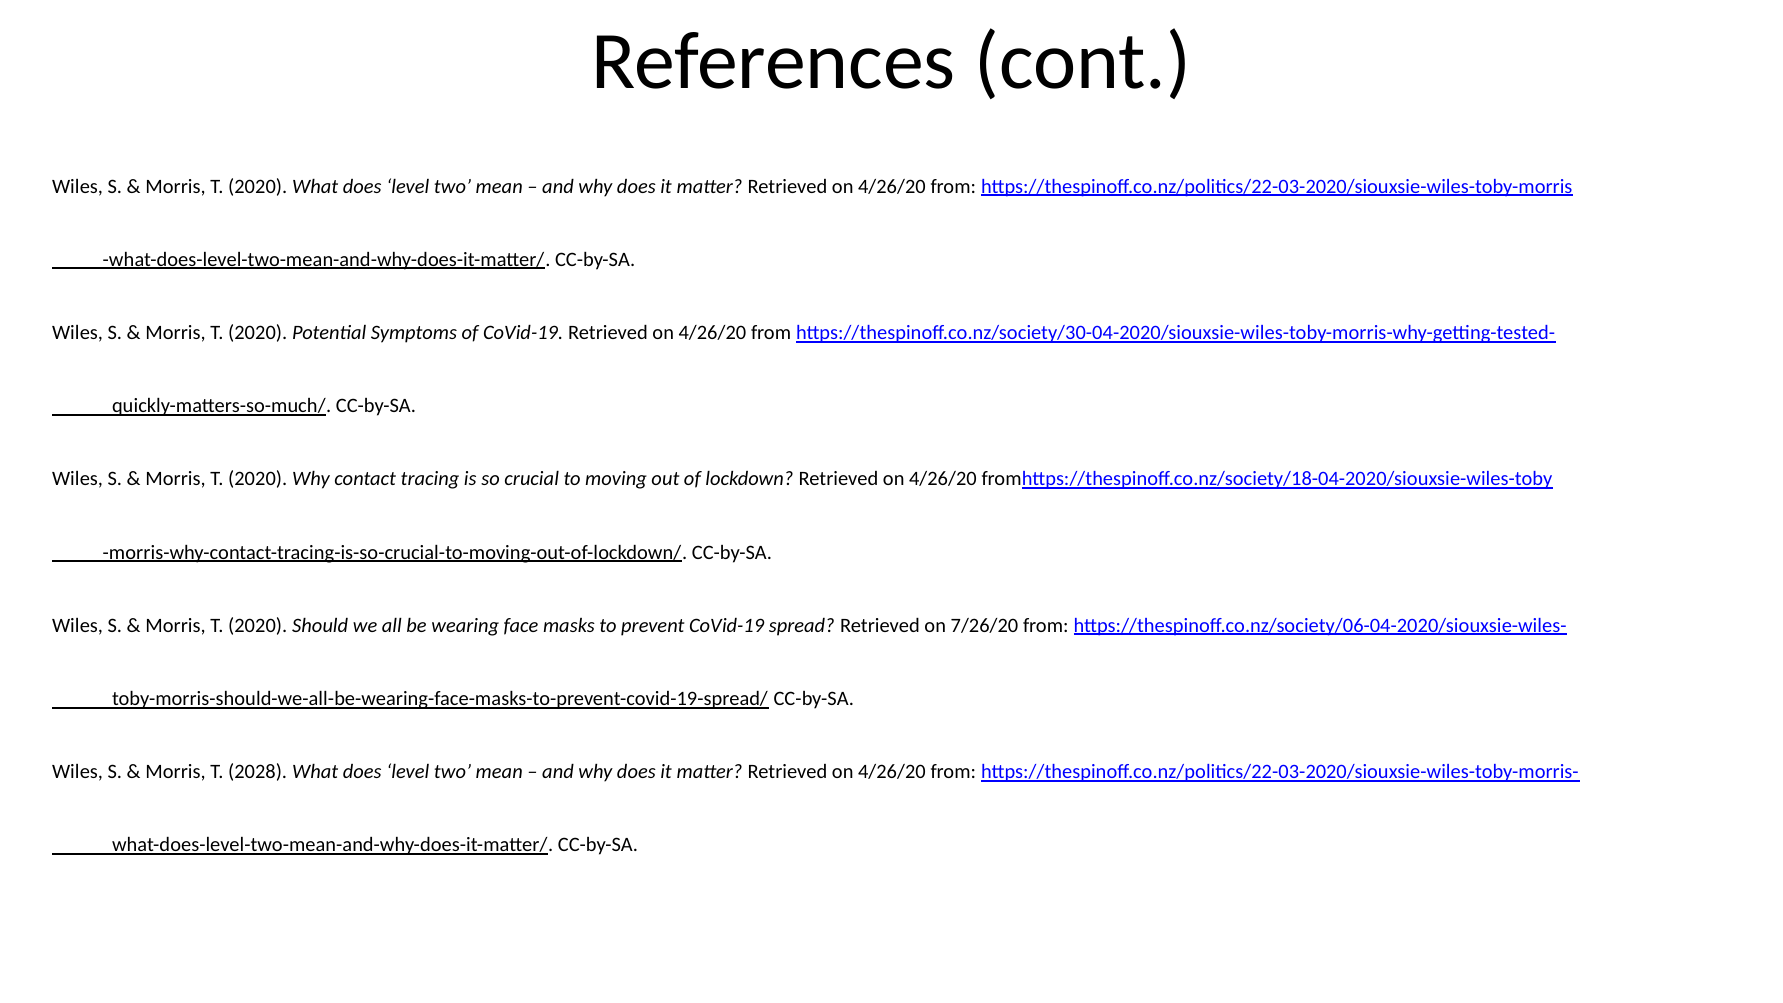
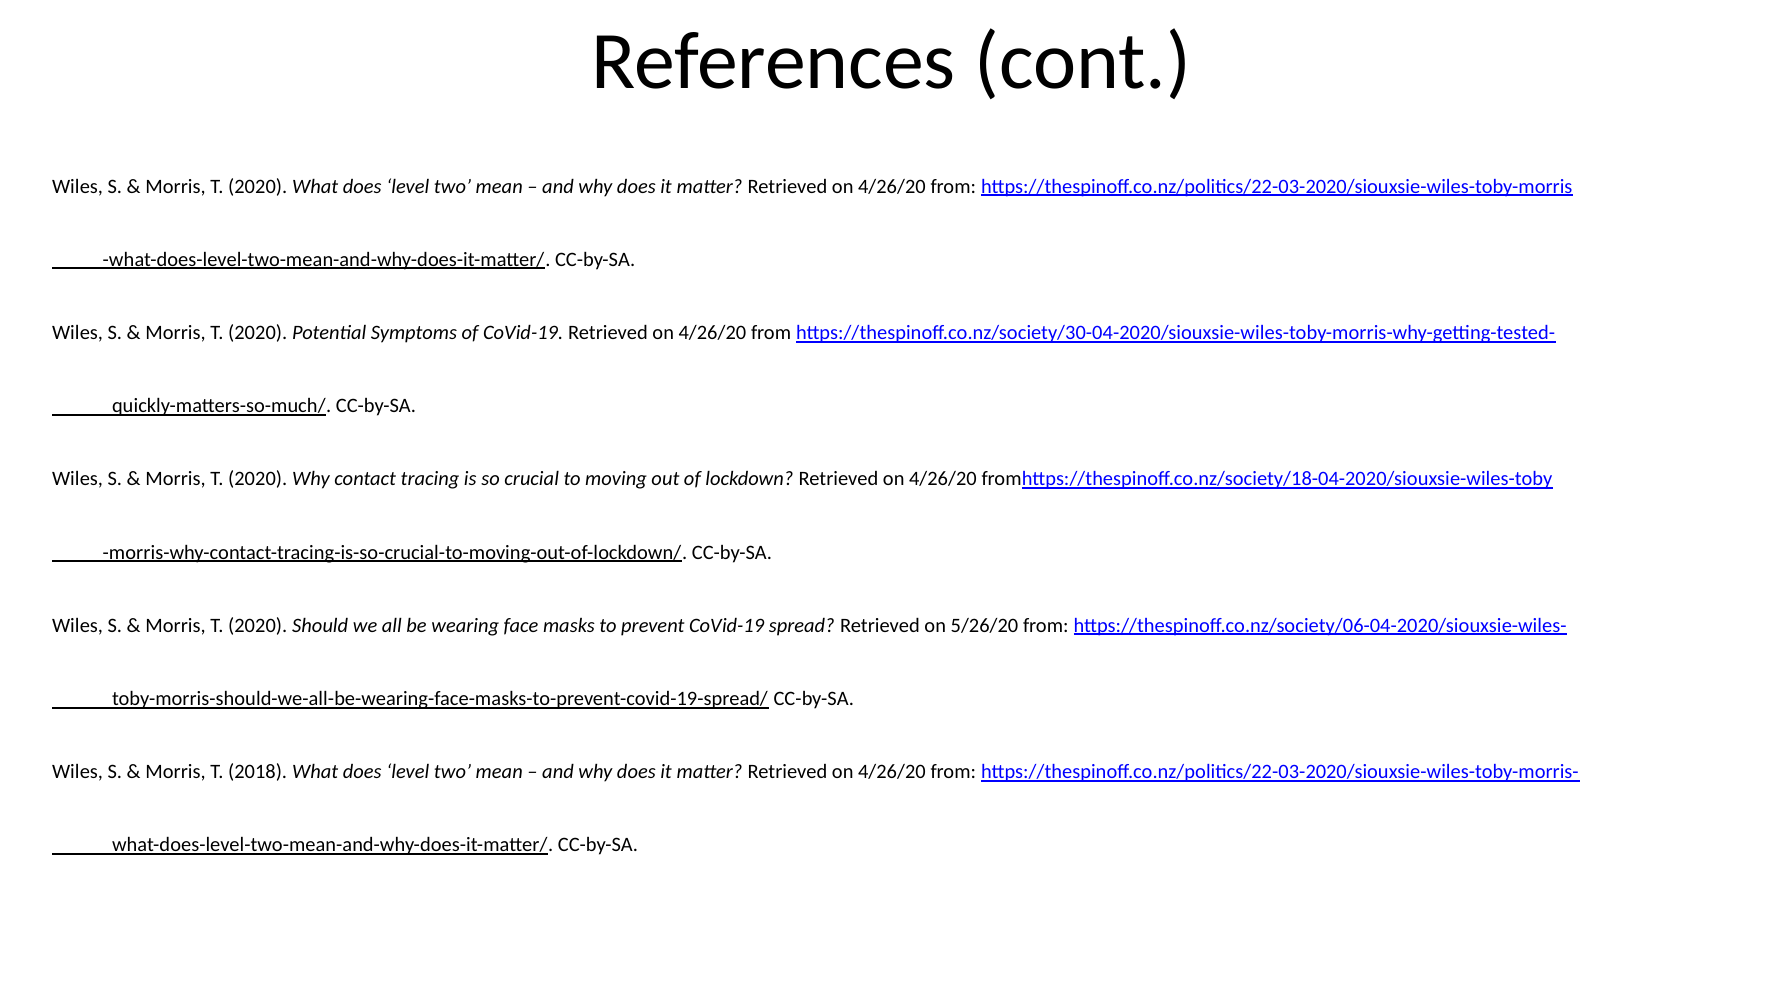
7/26/20: 7/26/20 -> 5/26/20
2028: 2028 -> 2018
